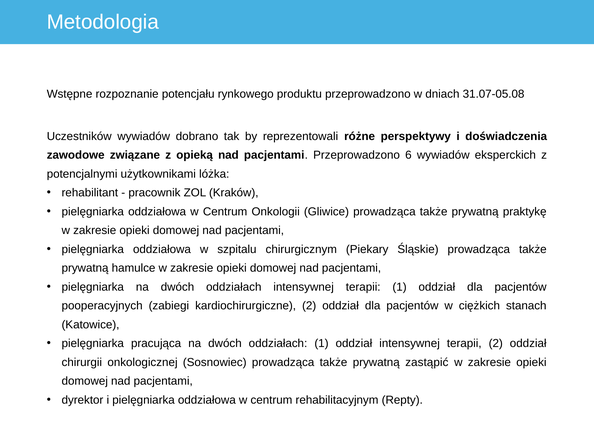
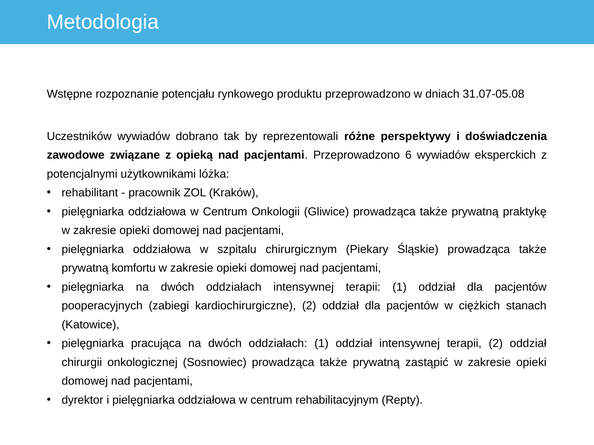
hamulce: hamulce -> komfortu
